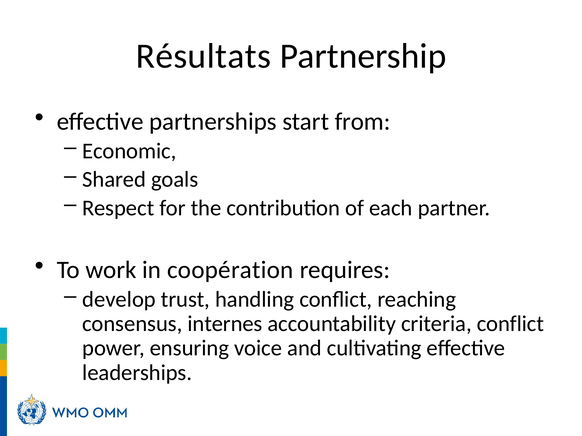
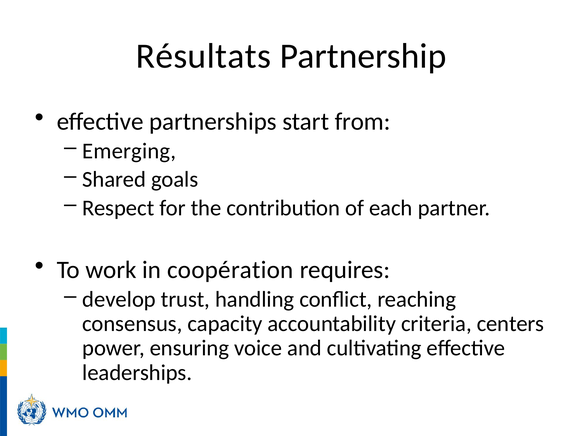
Economic: Economic -> Emerging
internes: internes -> capacity
criteria conflict: conflict -> centers
